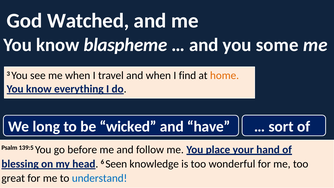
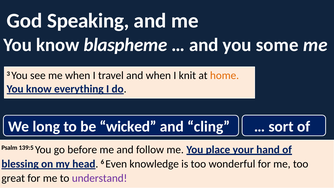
Watched: Watched -> Speaking
find: find -> knit
have: have -> cling
Seen: Seen -> Even
understand colour: blue -> purple
